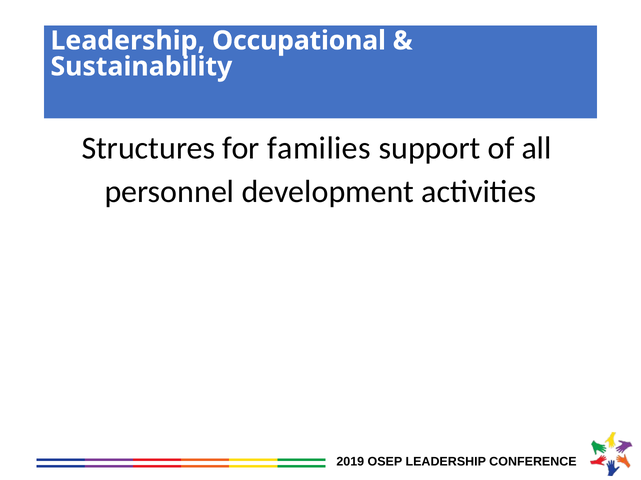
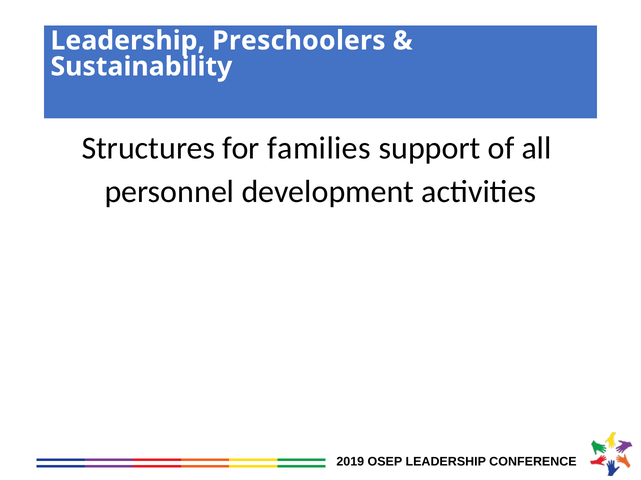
Occupational: Occupational -> Preschoolers
